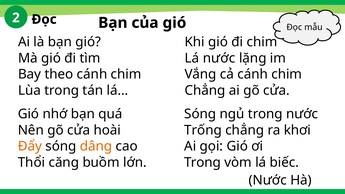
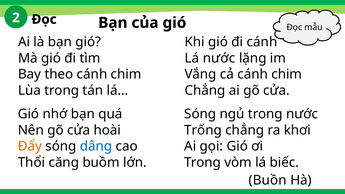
đi chim: chim -> cánh
dâng colour: orange -> blue
Nước at (268, 180): Nước -> Buồn
